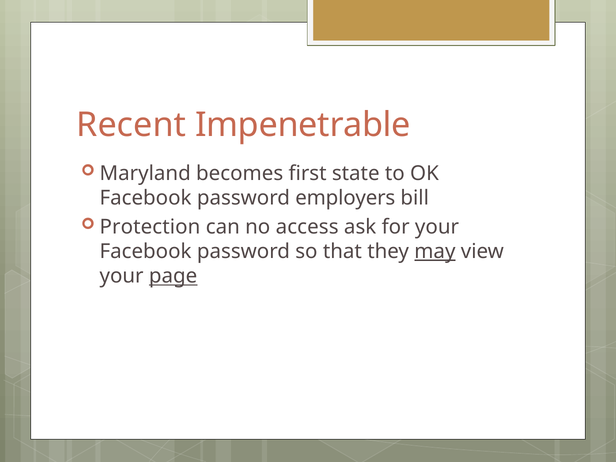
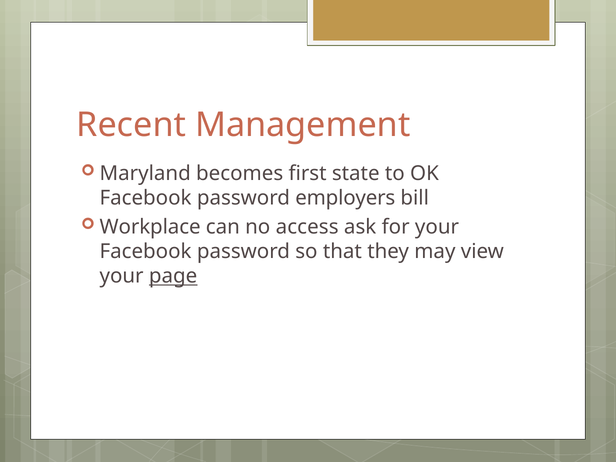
Impenetrable: Impenetrable -> Management
Protection: Protection -> Workplace
may underline: present -> none
